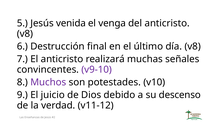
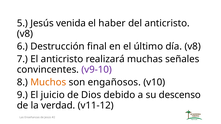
venga: venga -> haber
Muchos colour: purple -> orange
potestades: potestades -> engañosos
